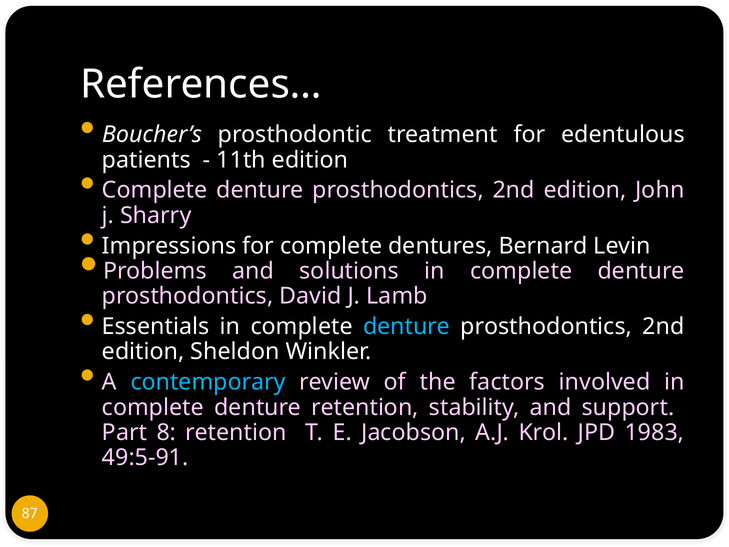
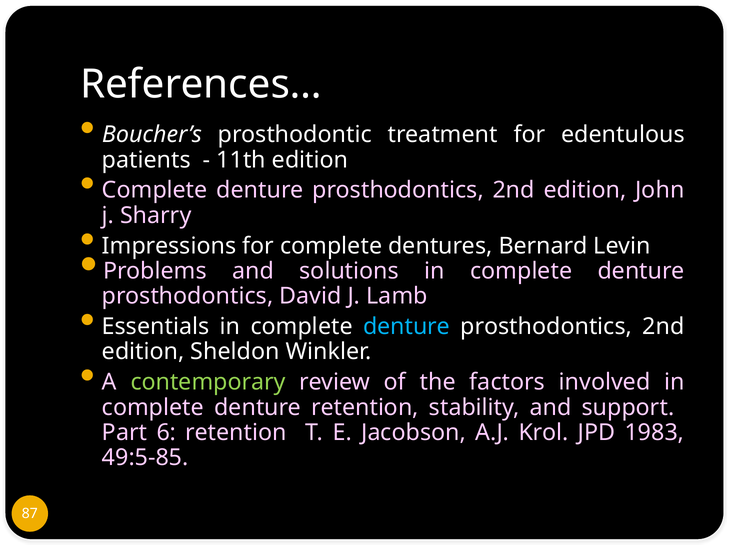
contemporary colour: light blue -> light green
8: 8 -> 6
49:5-91: 49:5-91 -> 49:5-85
